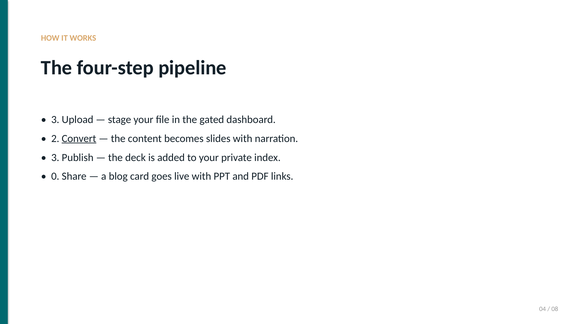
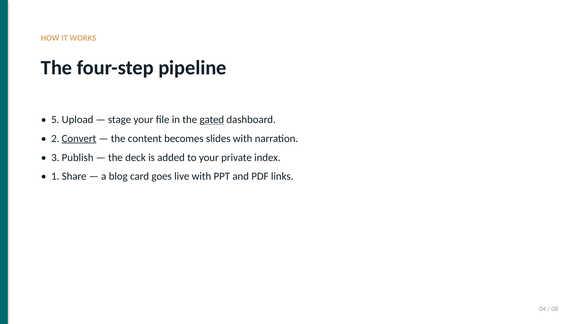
3 at (55, 120): 3 -> 5
gated underline: none -> present
0: 0 -> 1
